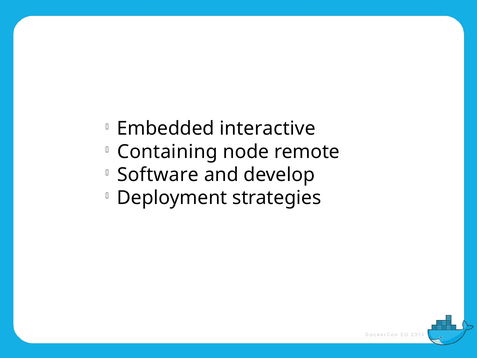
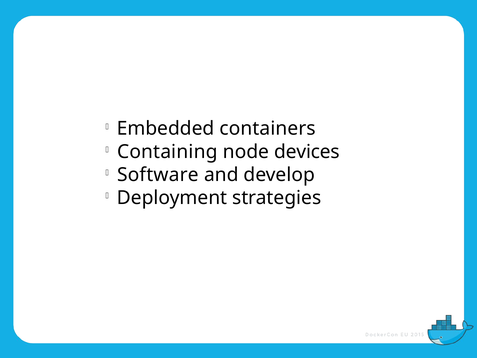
interactive: interactive -> containers
remote: remote -> devices
